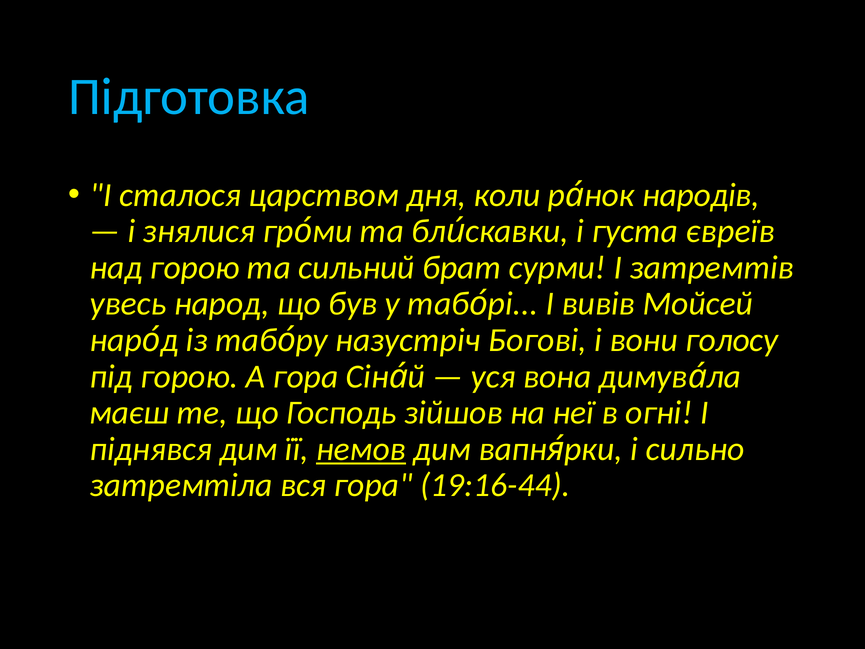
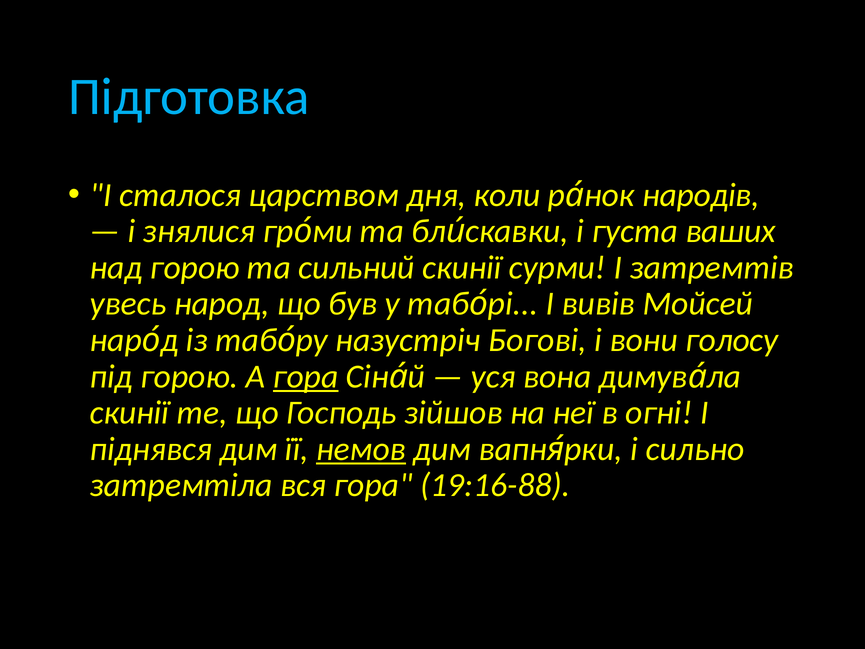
євреїв: євреїв -> ваших
сильний брат: брат -> скинії
гора at (306, 376) underline: none -> present
маєш at (130, 413): маєш -> скинії
19:16-44: 19:16-44 -> 19:16-88
